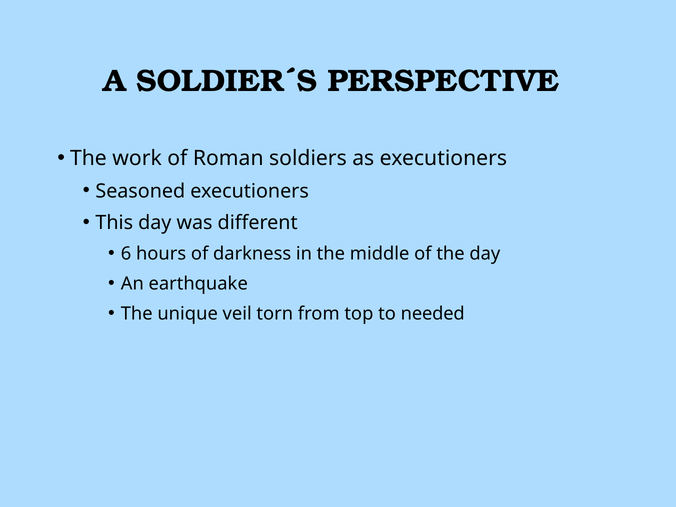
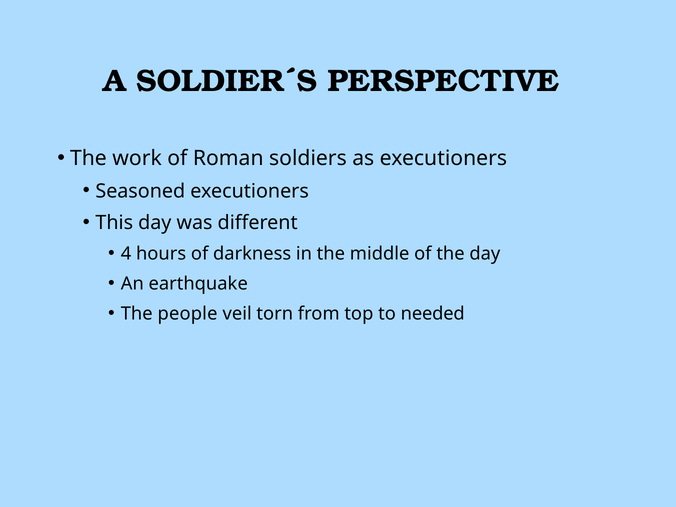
6: 6 -> 4
unique: unique -> people
